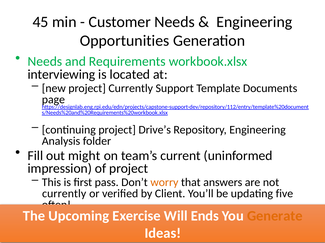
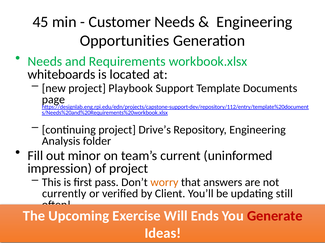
interviewing: interviewing -> whiteboards
project Currently: Currently -> Playbook
might: might -> minor
five: five -> still
Generate colour: orange -> red
